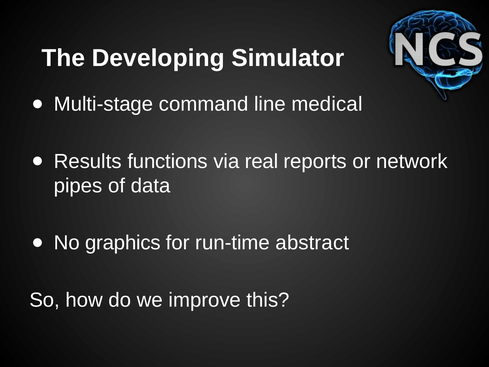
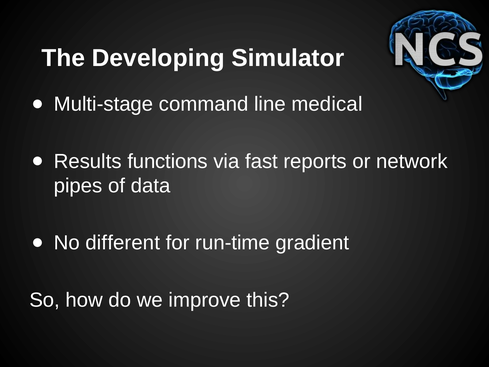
real: real -> fast
graphics: graphics -> different
abstract: abstract -> gradient
